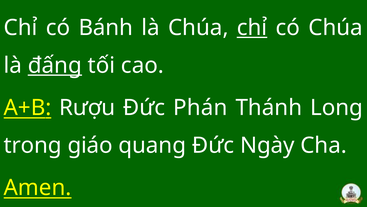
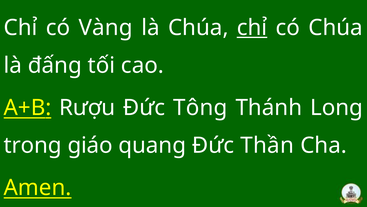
Bánh: Bánh -> Vàng
đấng underline: present -> none
Phán: Phán -> Tông
Ngày: Ngày -> Thần
